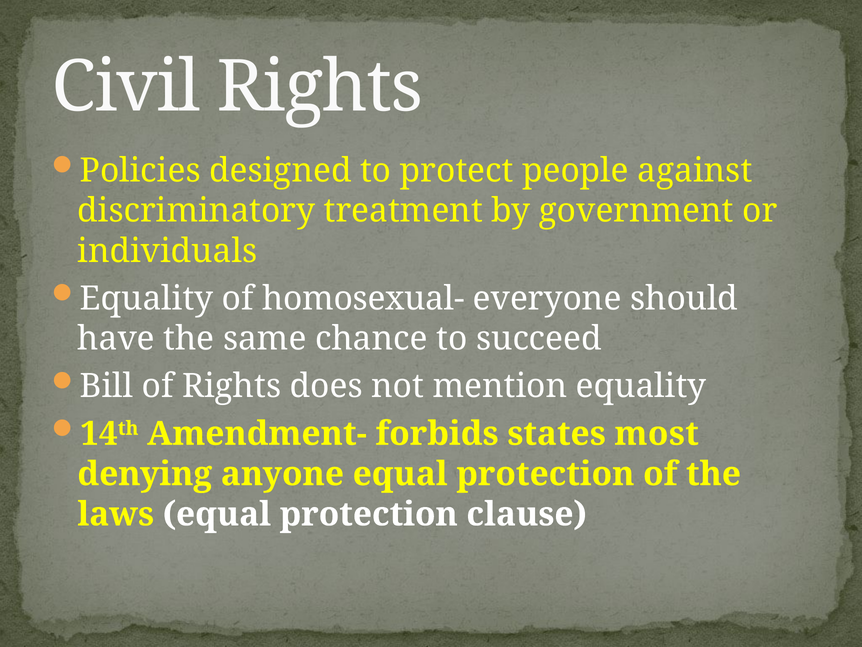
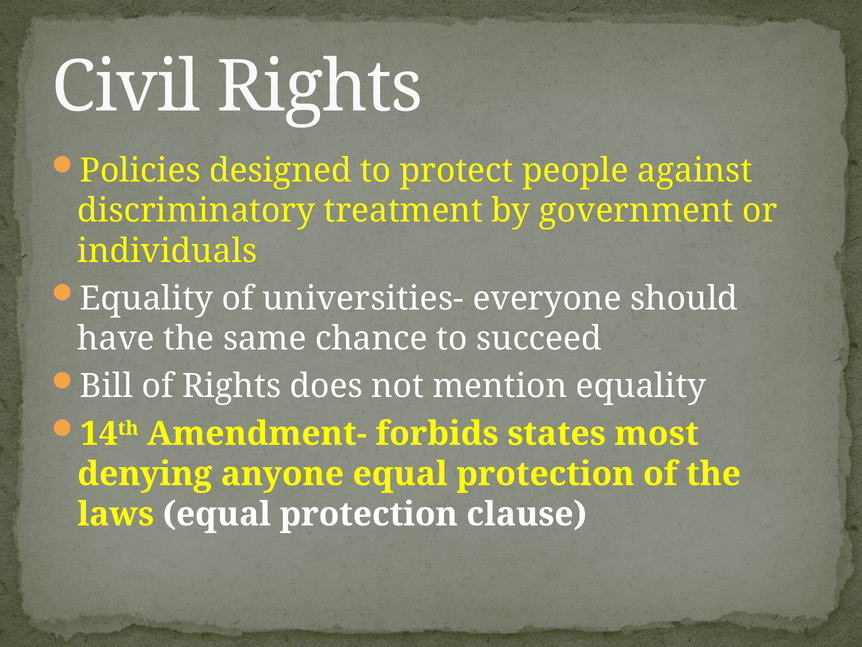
homosexual-: homosexual- -> universities-
